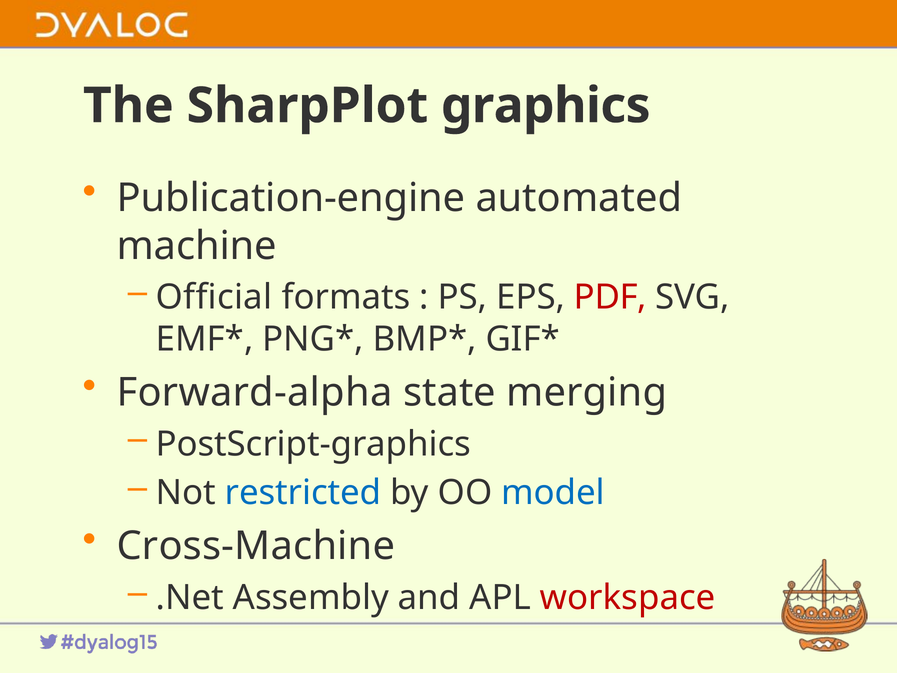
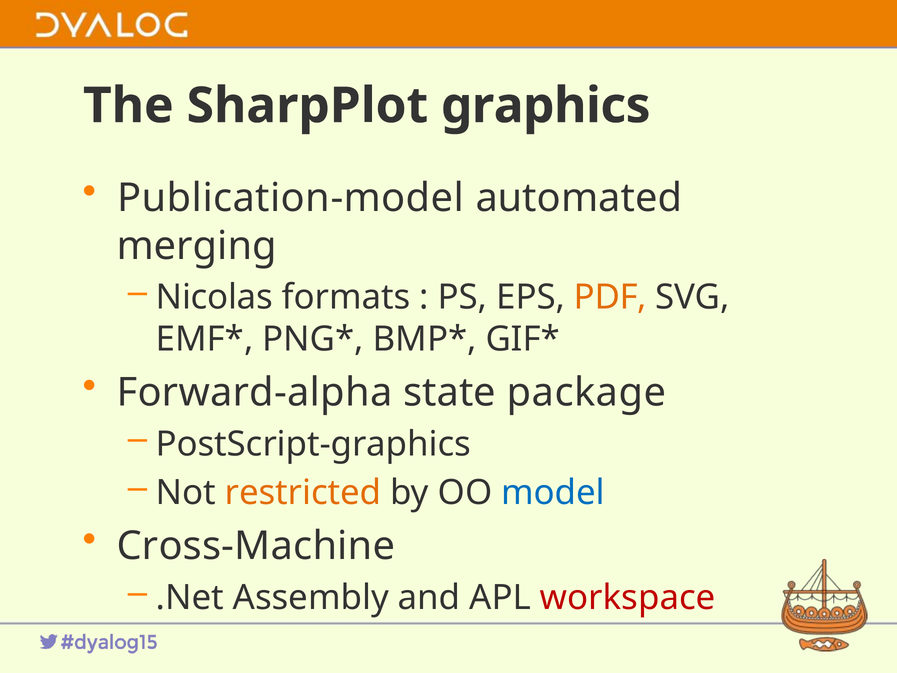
Publication-engine: Publication-engine -> Publication-model
machine: machine -> merging
Official: Official -> Nicolas
PDF colour: red -> orange
merging: merging -> package
restricted colour: blue -> orange
